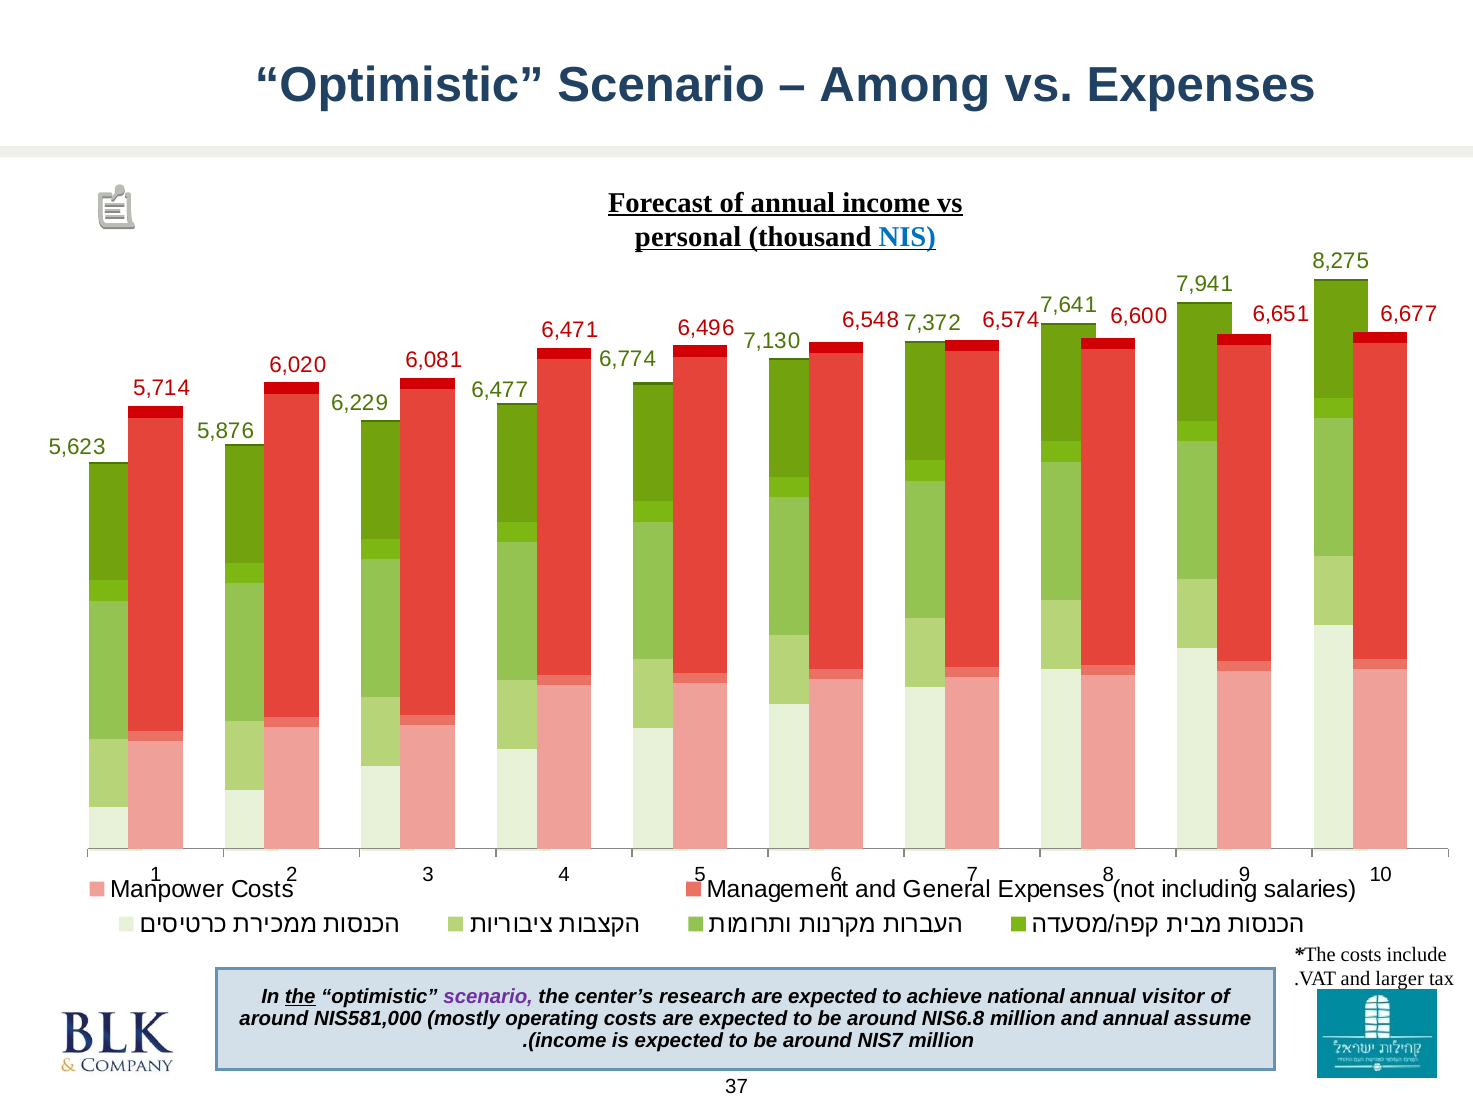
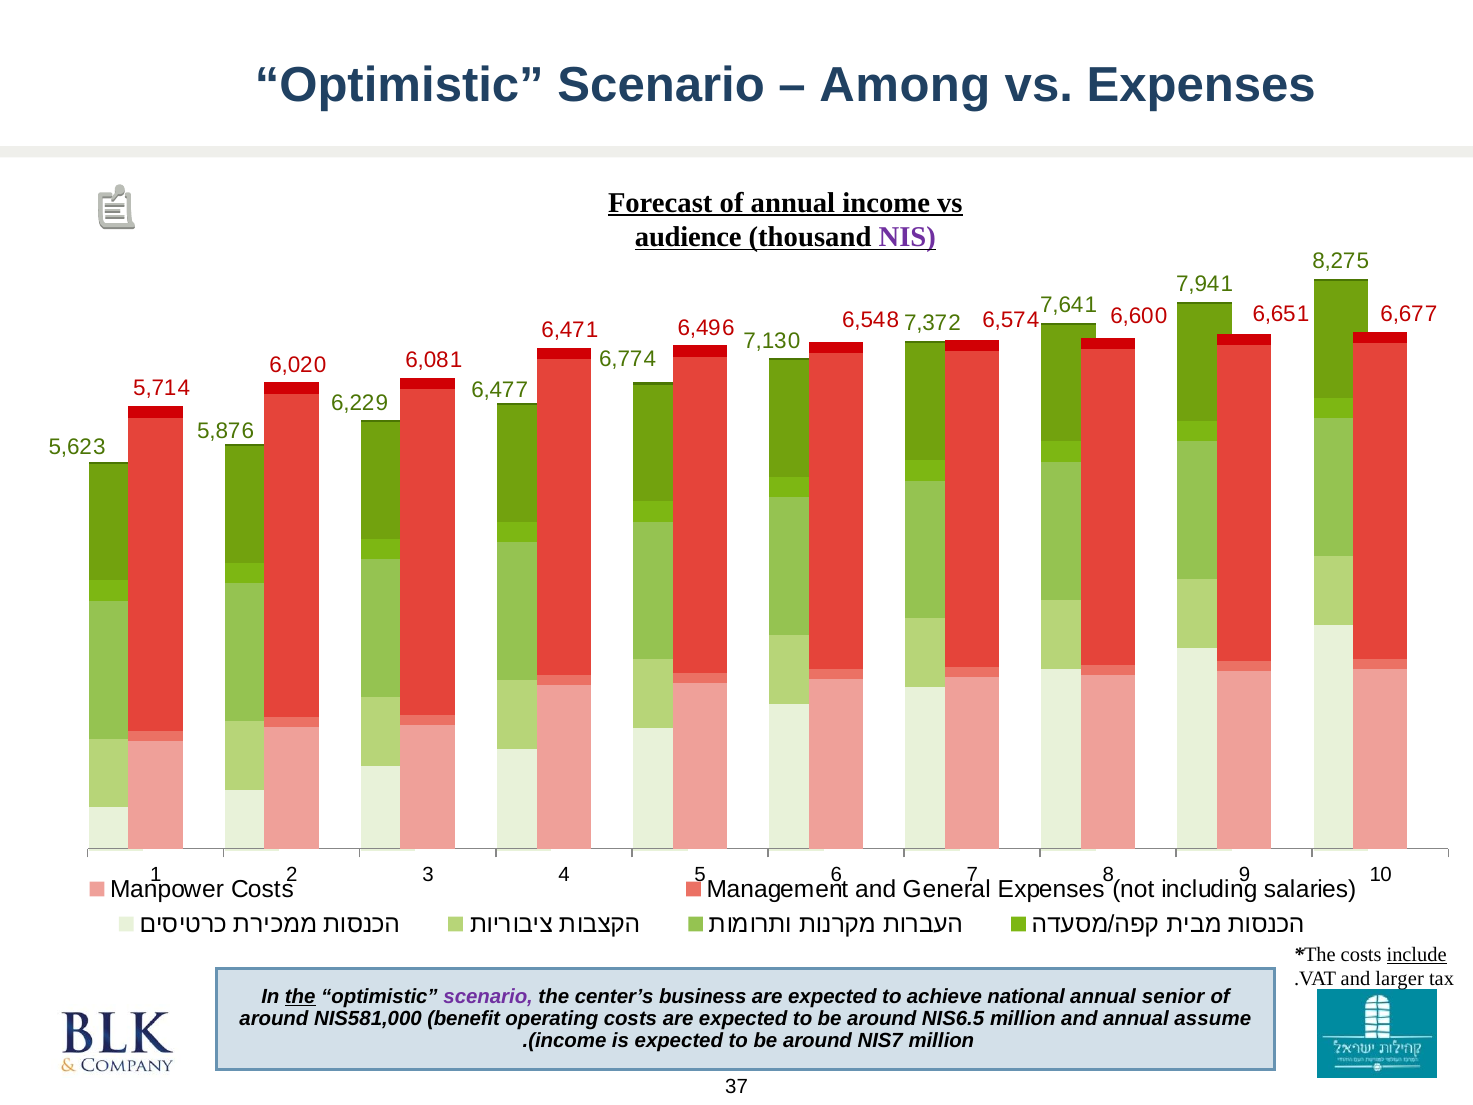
personal: personal -> audience
NIS colour: blue -> purple
include underline: none -> present
research: research -> business
visitor: visitor -> senior
mostly: mostly -> benefit
NIS6.8: NIS6.8 -> NIS6.5
